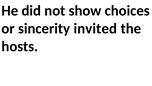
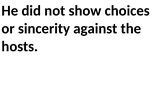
invited: invited -> against
